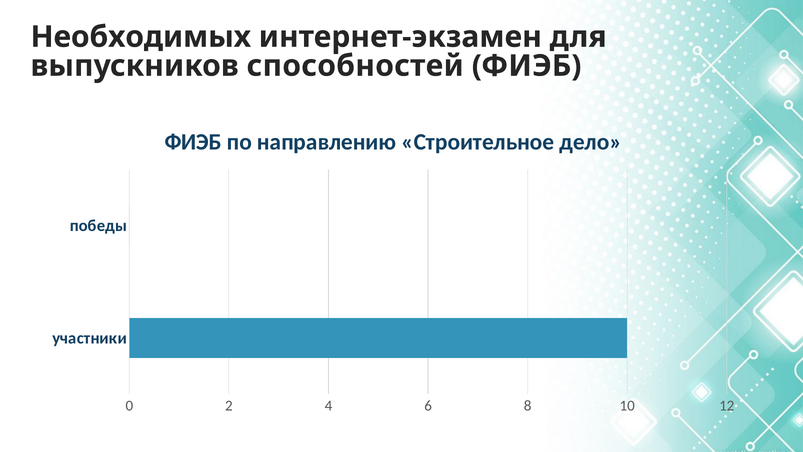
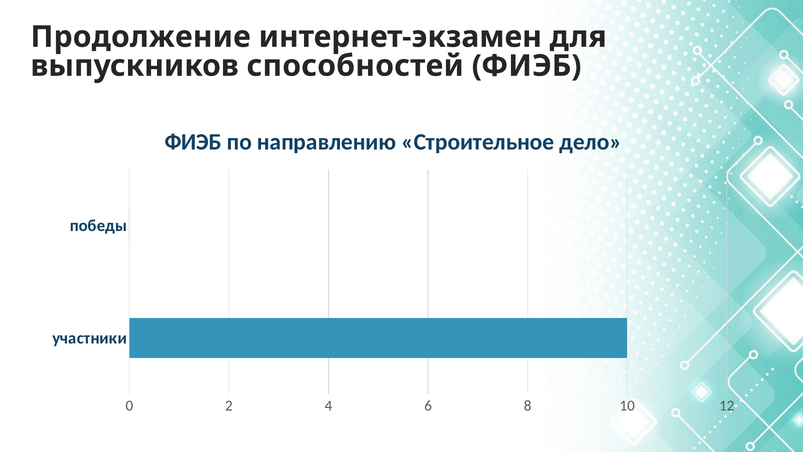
Необходимых: Необходимых -> Продолжение
